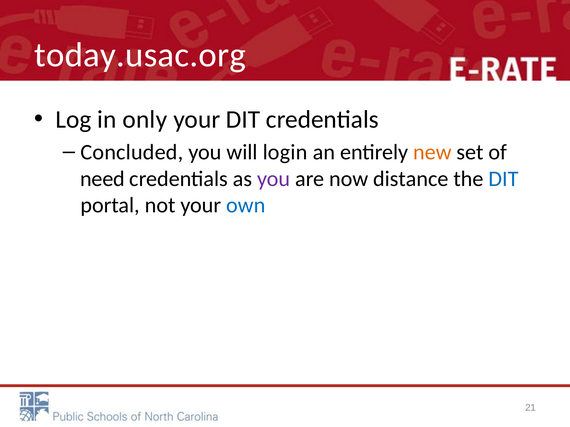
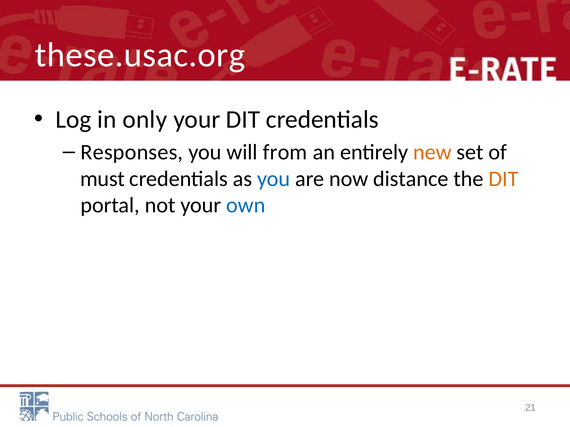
today.usac.org: today.usac.org -> these.usac.org
Concluded: Concluded -> Responses
login: login -> from
need: need -> must
you at (274, 179) colour: purple -> blue
DIT at (504, 179) colour: blue -> orange
